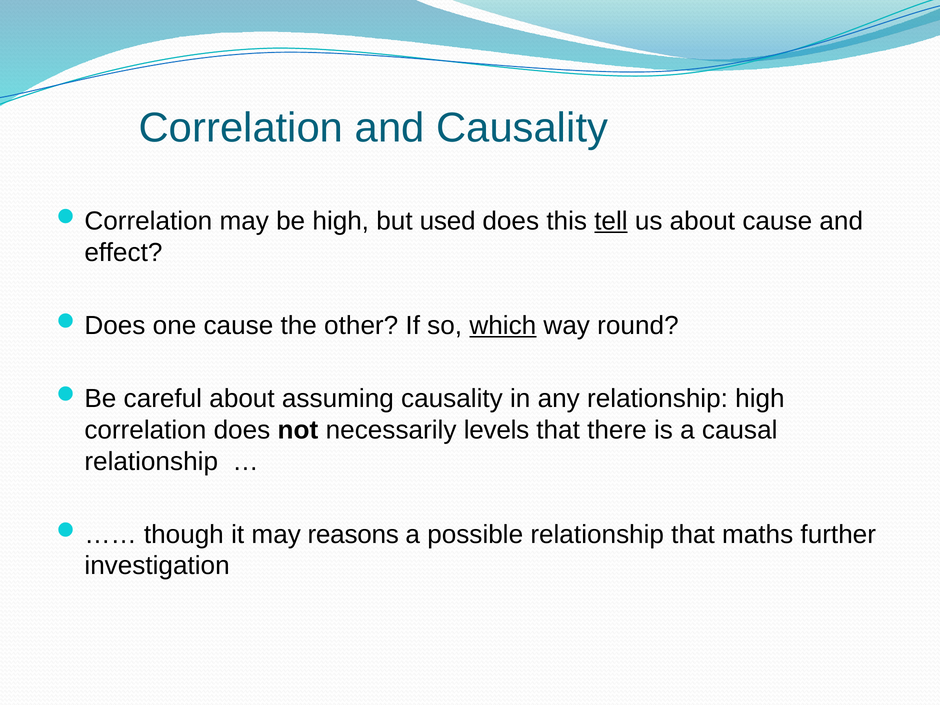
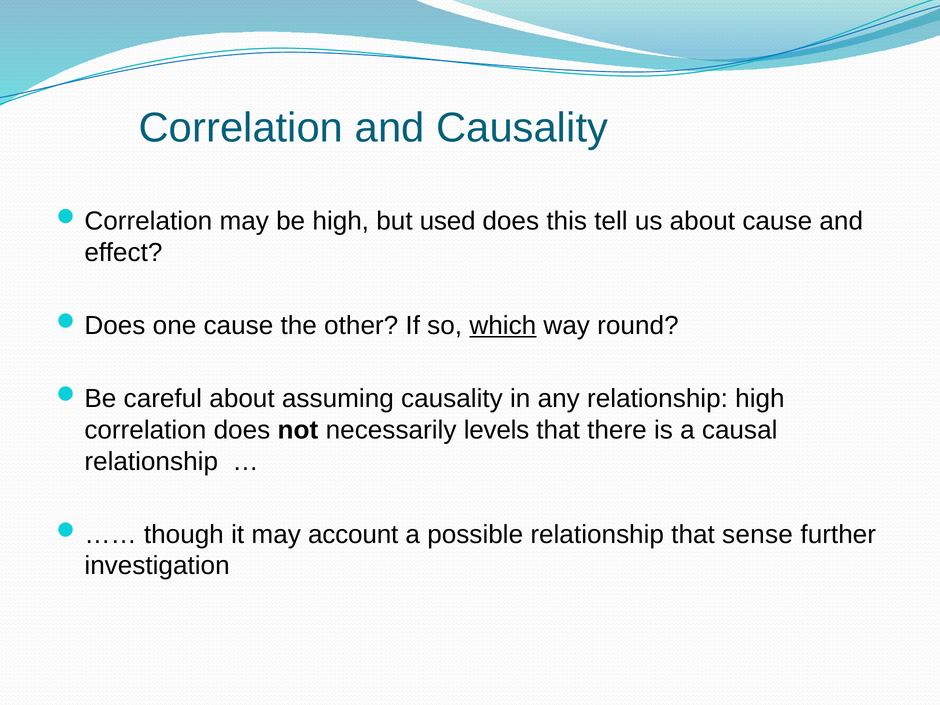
tell underline: present -> none
reasons: reasons -> account
maths: maths -> sense
